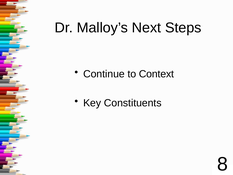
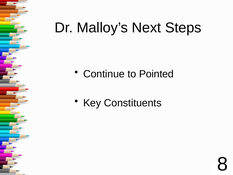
Context: Context -> Pointed
